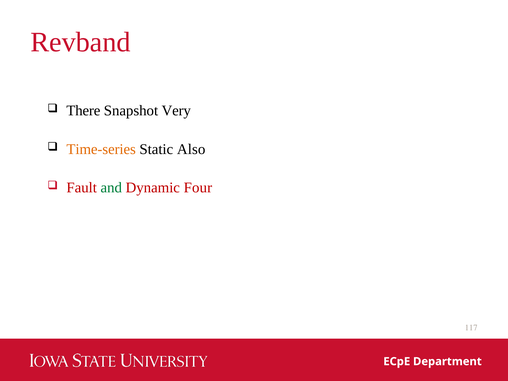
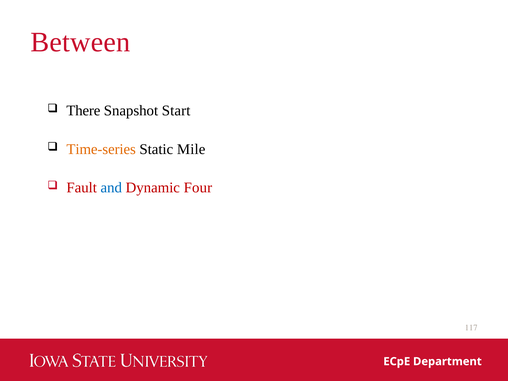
Revband: Revband -> Between
Very: Very -> Start
Also: Also -> Mile
and colour: green -> blue
